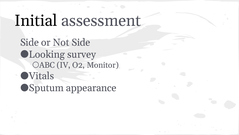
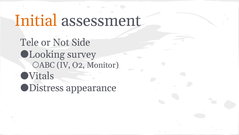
Initial colour: black -> orange
Side at (30, 42): Side -> Tele
Sputum: Sputum -> Distress
